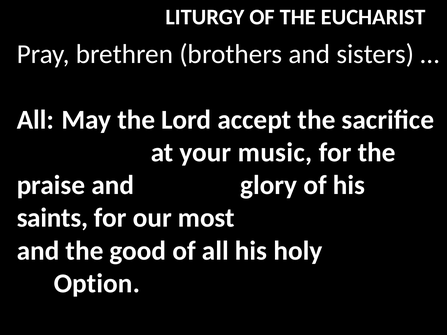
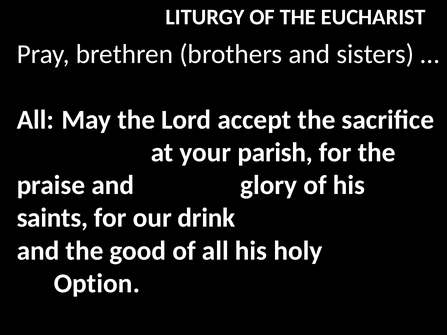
music: music -> parish
most: most -> drink
